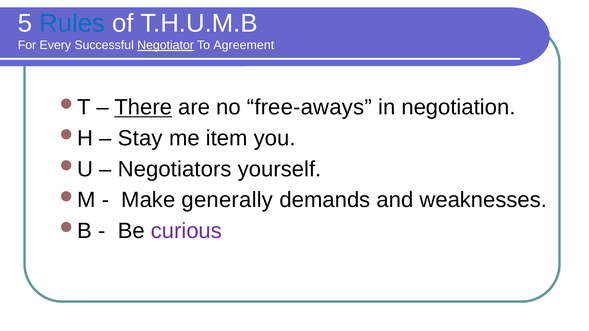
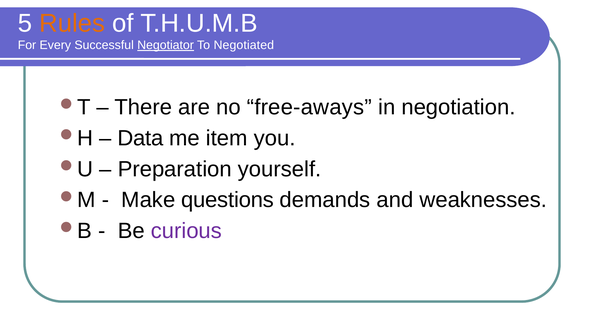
Rules colour: blue -> orange
Agreement: Agreement -> Negotiated
There underline: present -> none
Stay: Stay -> Data
Negotiators: Negotiators -> Preparation
generally: generally -> questions
